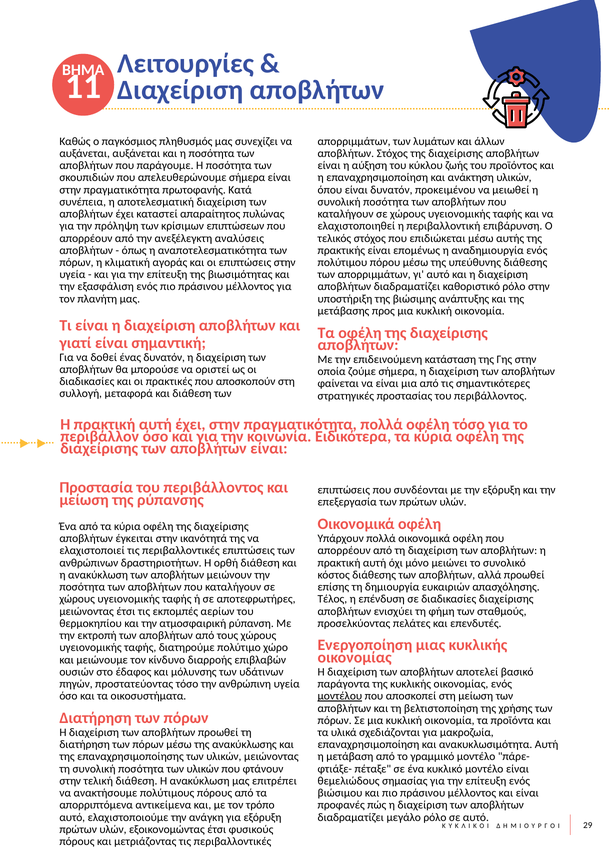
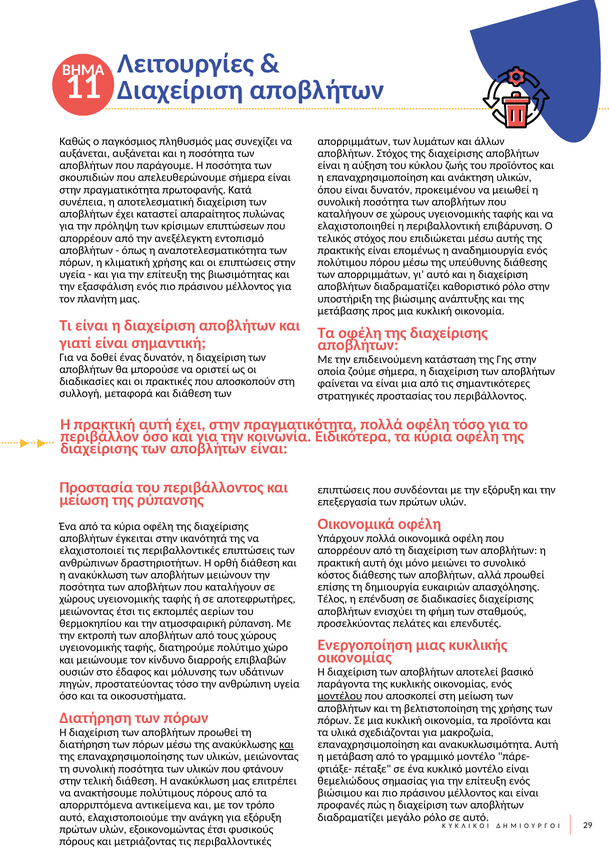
αναλύσεις: αναλύσεις -> εντοπισμό
κλιματική αγοράς: αγοράς -> χρήσης
και at (287, 745) underline: none -> present
